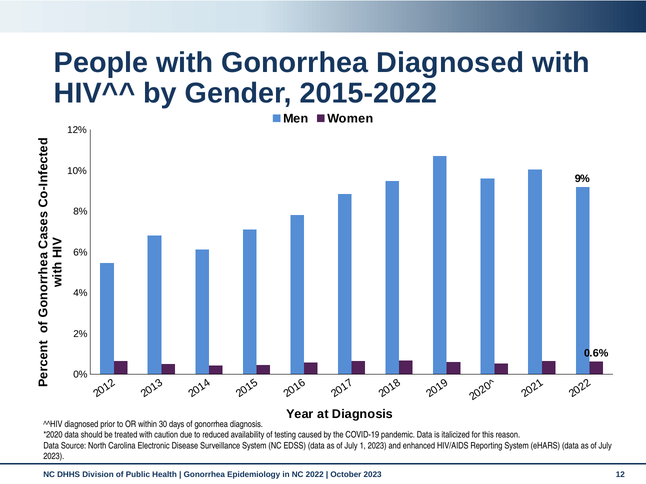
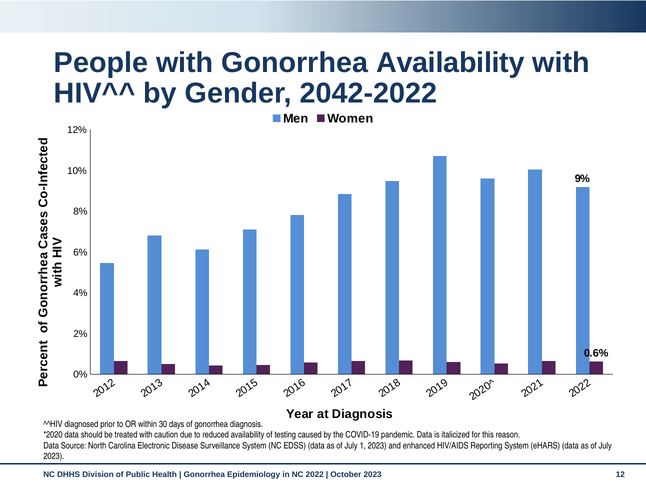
Gonorrhea Diagnosed: Diagnosed -> Availability
2015-2022: 2015-2022 -> 2042-2022
